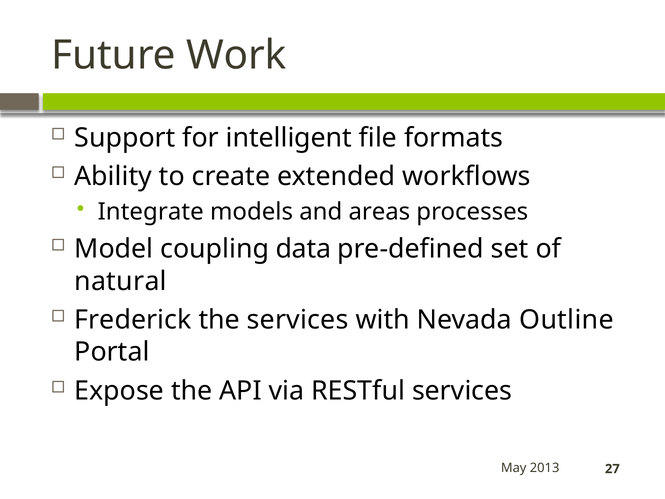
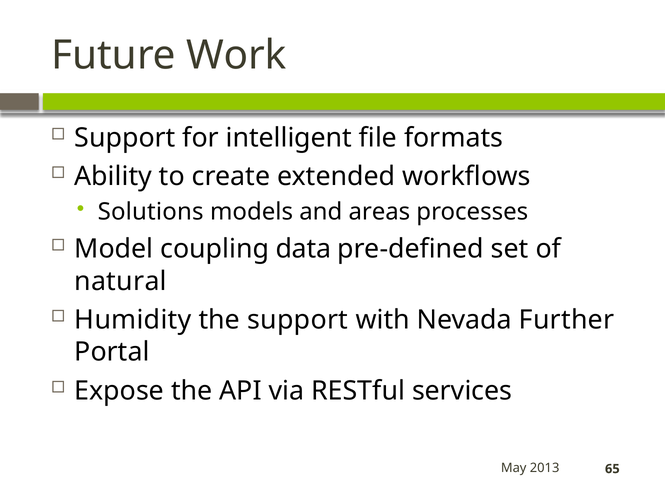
Integrate: Integrate -> Solutions
Frederick: Frederick -> Humidity
the services: services -> support
Outline: Outline -> Further
27: 27 -> 65
